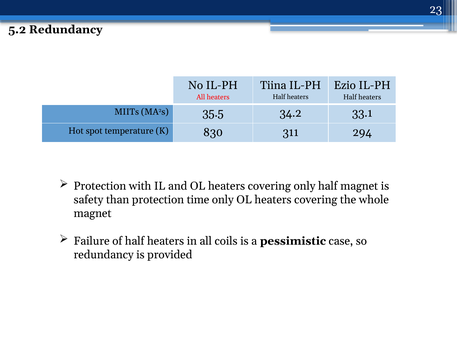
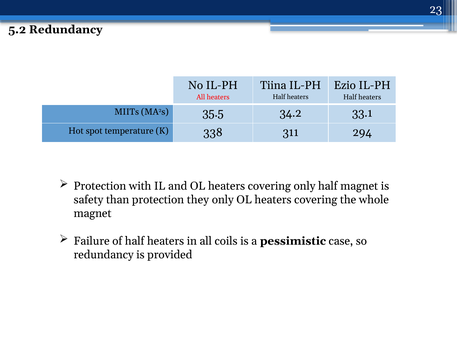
830: 830 -> 338
time: time -> they
